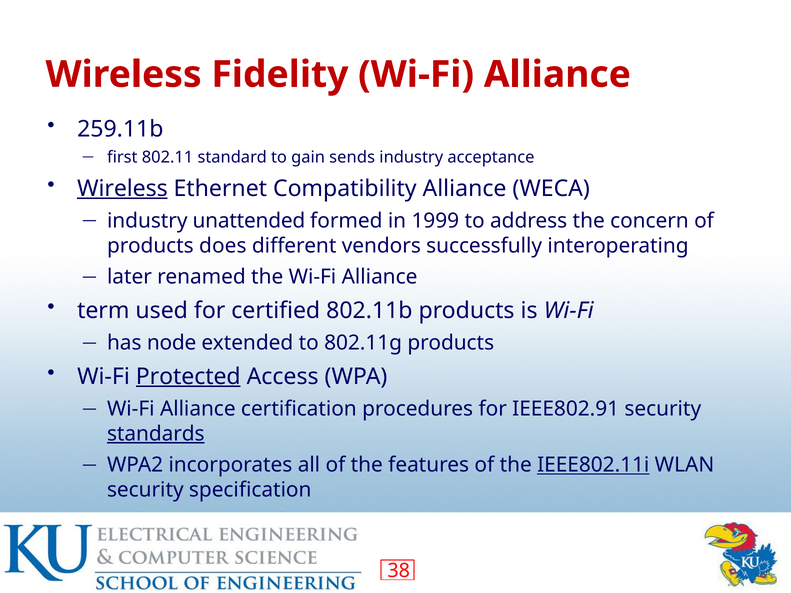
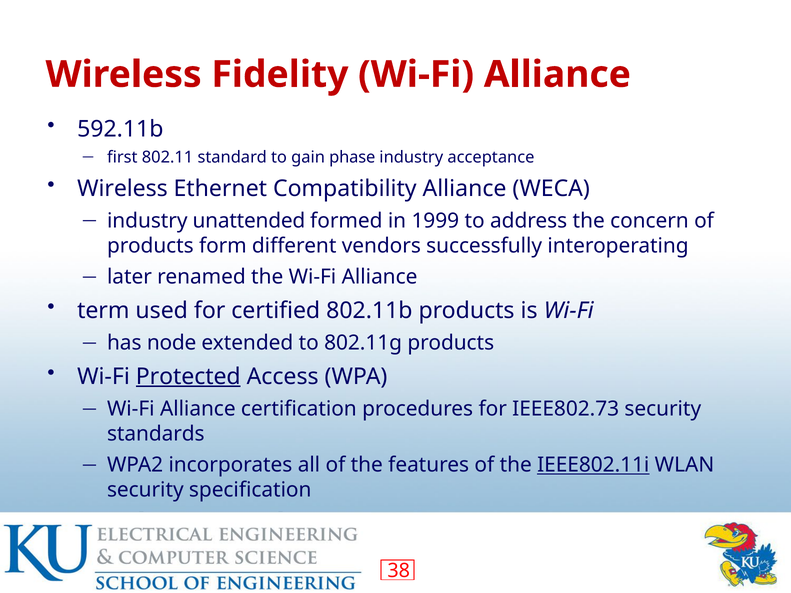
259.11b: 259.11b -> 592.11b
sends: sends -> phase
Wireless at (122, 189) underline: present -> none
does: does -> form
IEEE802.91: IEEE802.91 -> IEEE802.73
standards underline: present -> none
